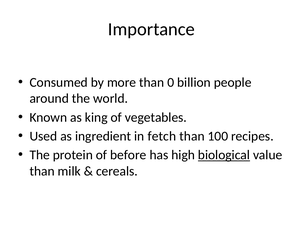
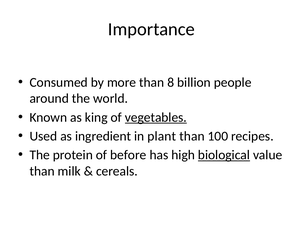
0: 0 -> 8
vegetables underline: none -> present
fetch: fetch -> plant
